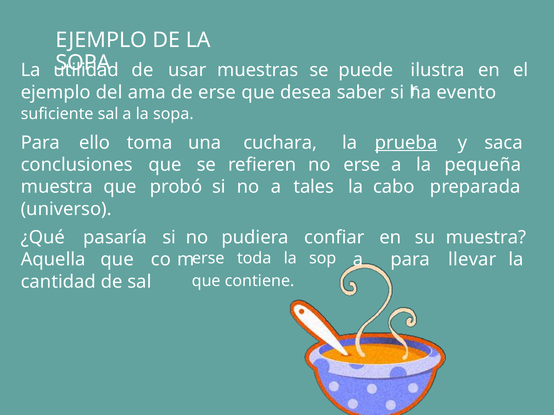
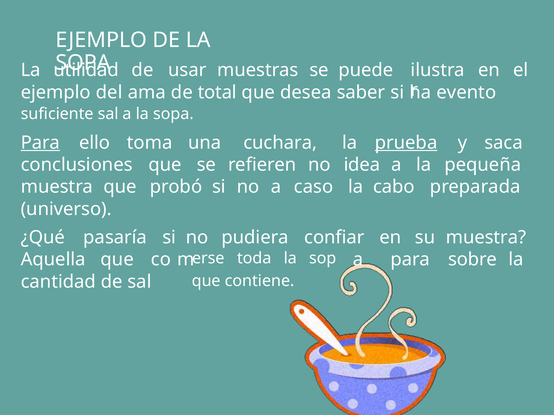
de erse: erse -> total
Para at (40, 143) underline: none -> present
no erse: erse -> idea
tales: tales -> caso
llevar: llevar -> sobre
